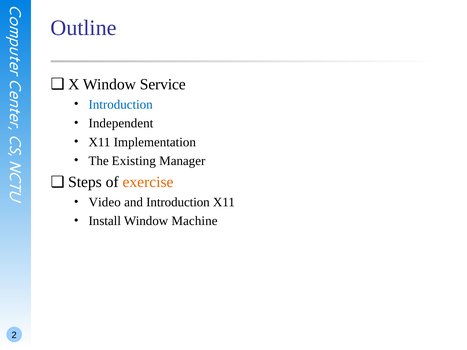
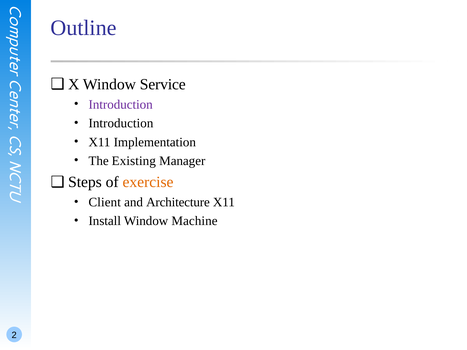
Introduction at (121, 105) colour: blue -> purple
Independent at (121, 123): Independent -> Introduction
Video: Video -> Client
and Introduction: Introduction -> Architecture
